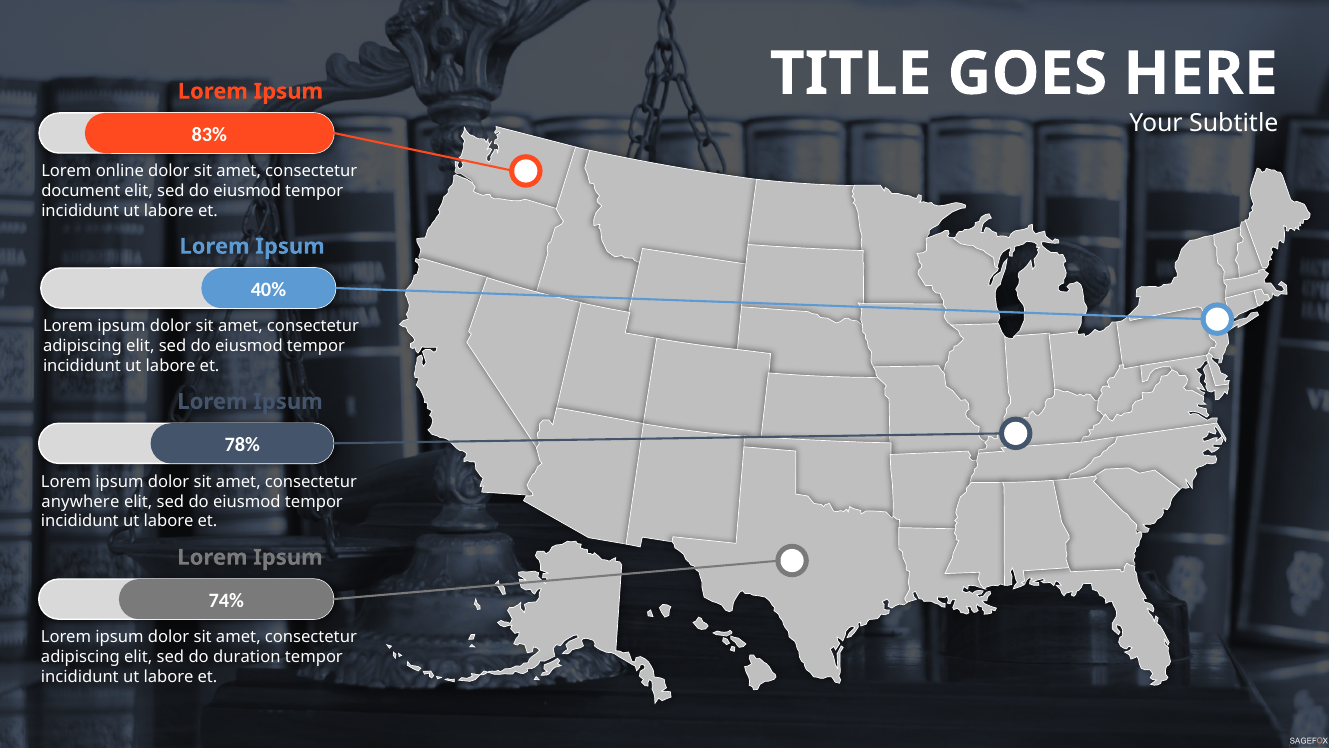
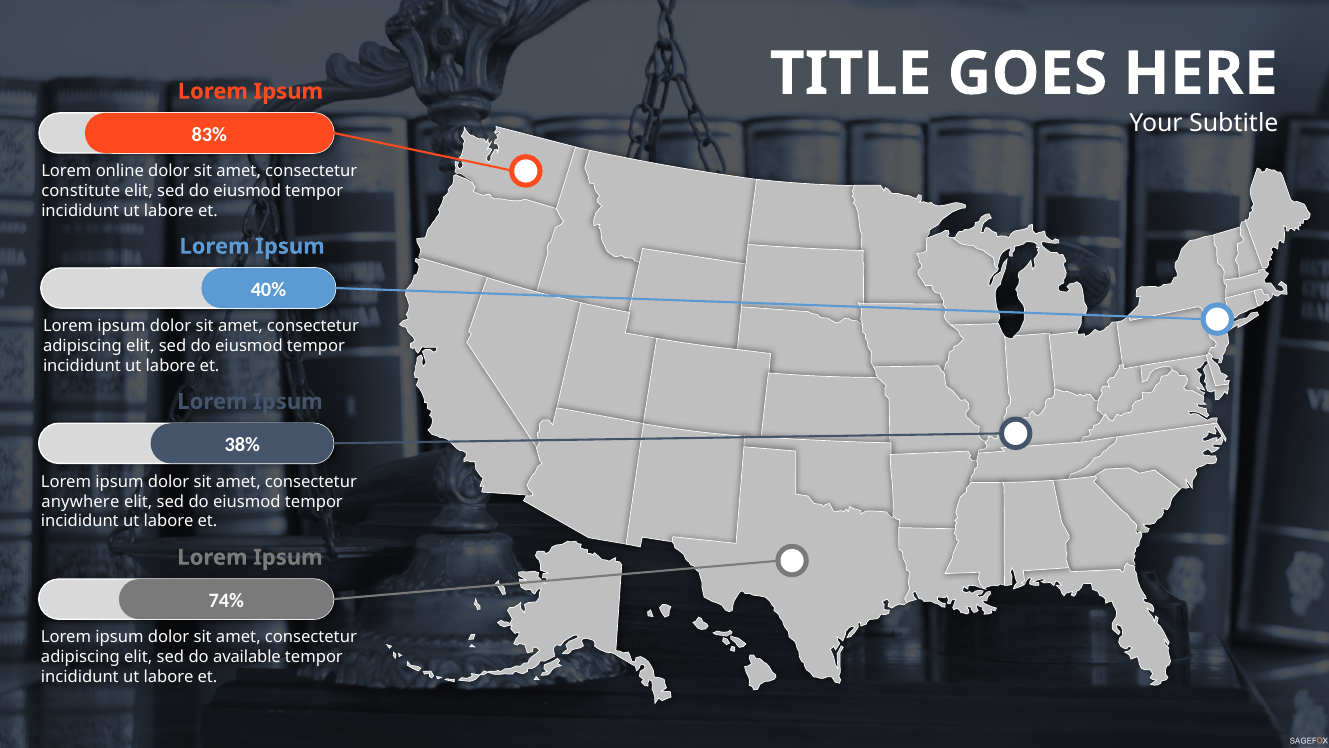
document: document -> constitute
78%: 78% -> 38%
duration: duration -> available
